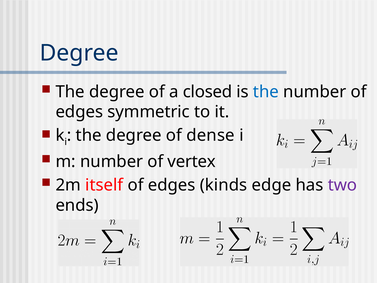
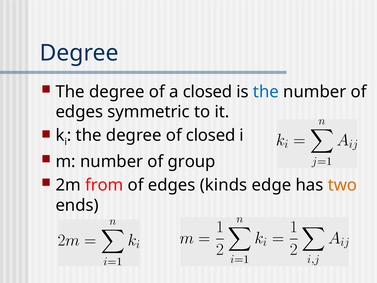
of dense: dense -> closed
vertex: vertex -> group
itself: itself -> from
two colour: purple -> orange
